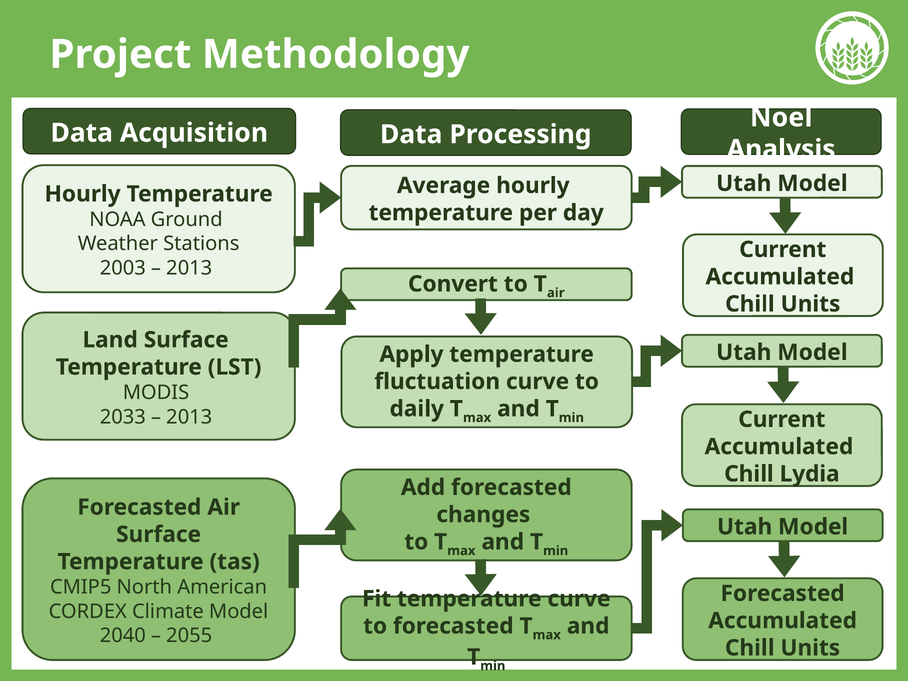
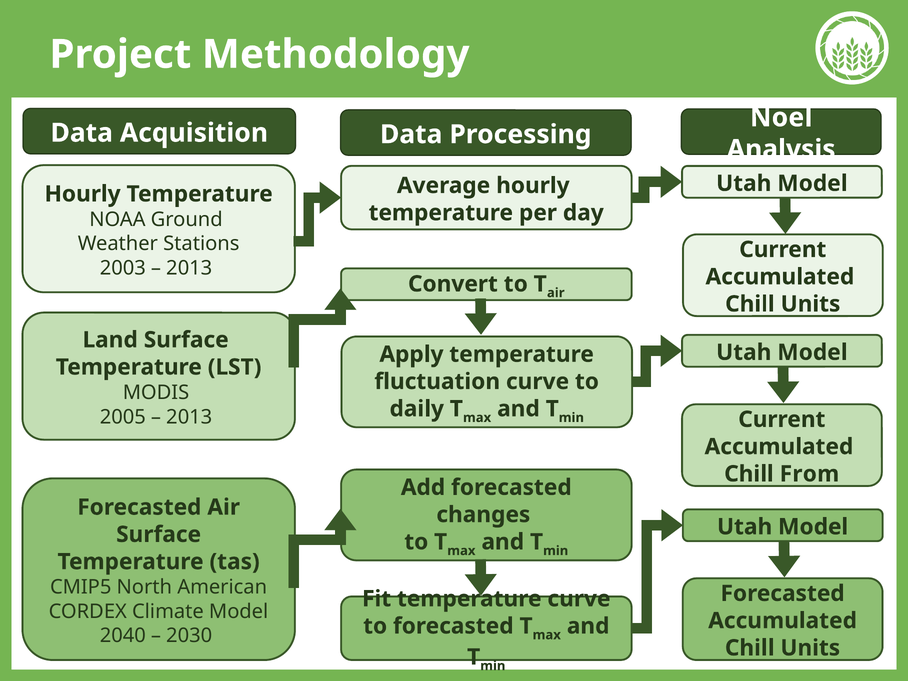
2033: 2033 -> 2005
Lydia: Lydia -> From
2055: 2055 -> 2030
